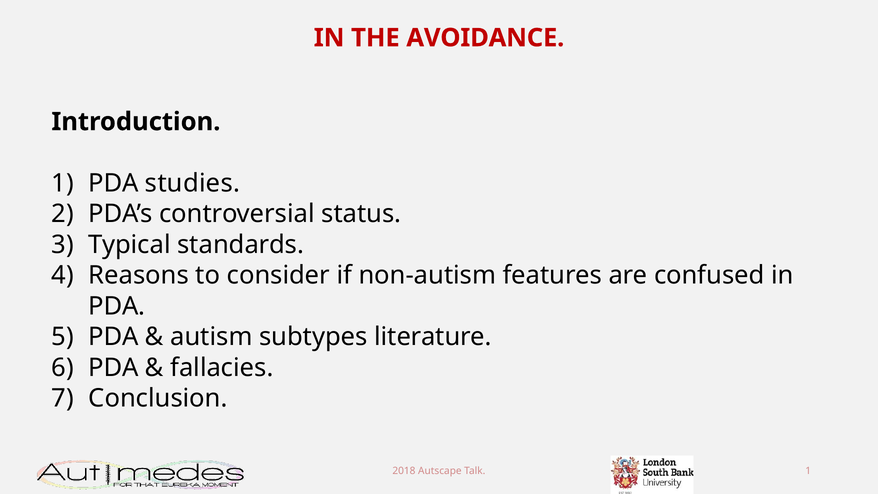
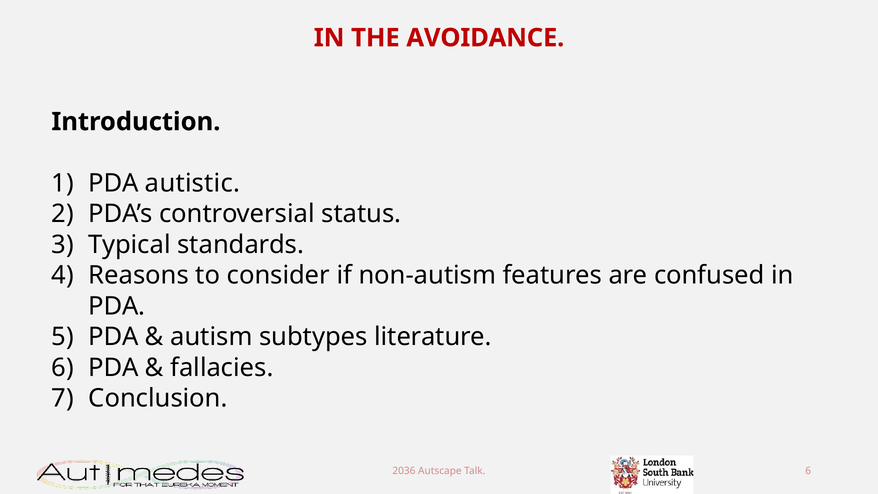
studies: studies -> autistic
2018: 2018 -> 2036
Talk 1: 1 -> 6
